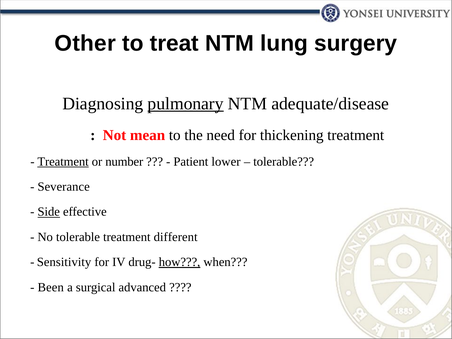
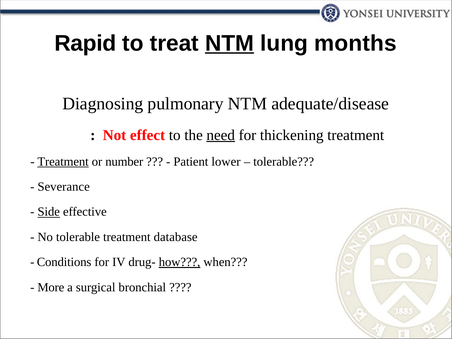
Other: Other -> Rapid
NTM at (230, 43) underline: none -> present
surgery: surgery -> months
pulmonary underline: present -> none
mean: mean -> effect
need underline: none -> present
different: different -> database
Sensitivity: Sensitivity -> Conditions
Been: Been -> More
advanced: advanced -> bronchial
